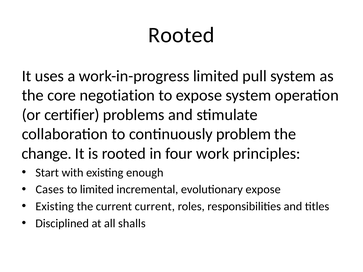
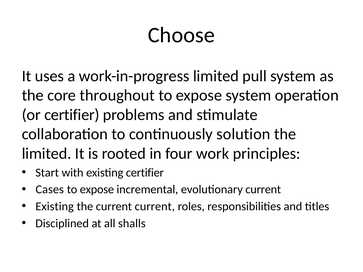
Rooted at (181, 35): Rooted -> Choose
negotiation: negotiation -> throughout
problem: problem -> solution
change at (47, 154): change -> limited
existing enough: enough -> certifier
limited at (97, 190): limited -> expose
evolutionary expose: expose -> current
